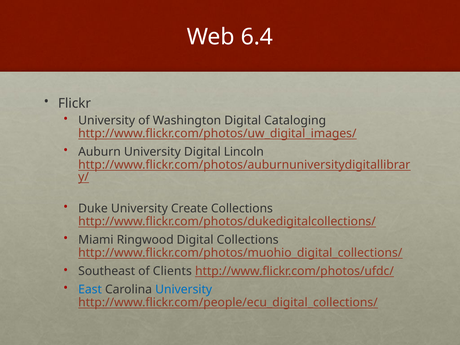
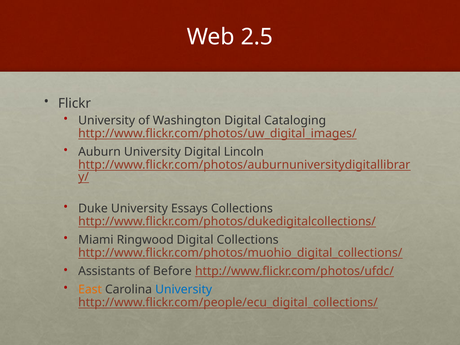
6.4: 6.4 -> 2.5
Create: Create -> Essays
Southeast: Southeast -> Assistants
Clients: Clients -> Before
East colour: blue -> orange
